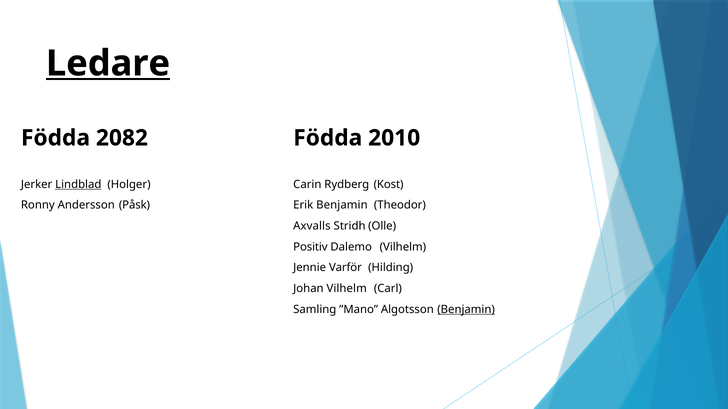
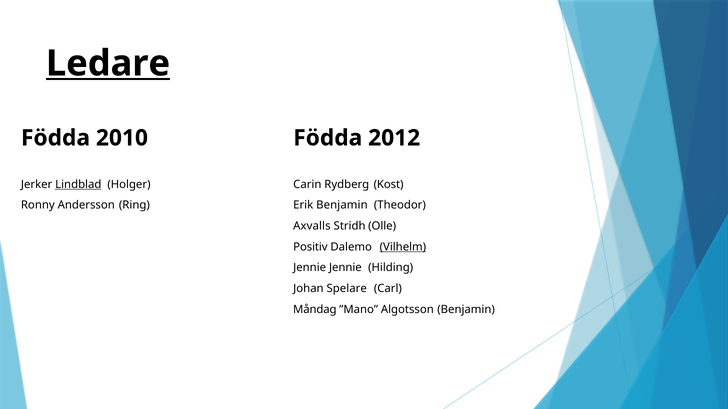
2082: 2082 -> 2010
2010: 2010 -> 2012
Påsk: Påsk -> Ring
Vilhelm at (403, 247) underline: none -> present
Jennie Varför: Varför -> Jennie
Johan Vilhelm: Vilhelm -> Spelare
Samling: Samling -> Måndag
Benjamin at (466, 310) underline: present -> none
